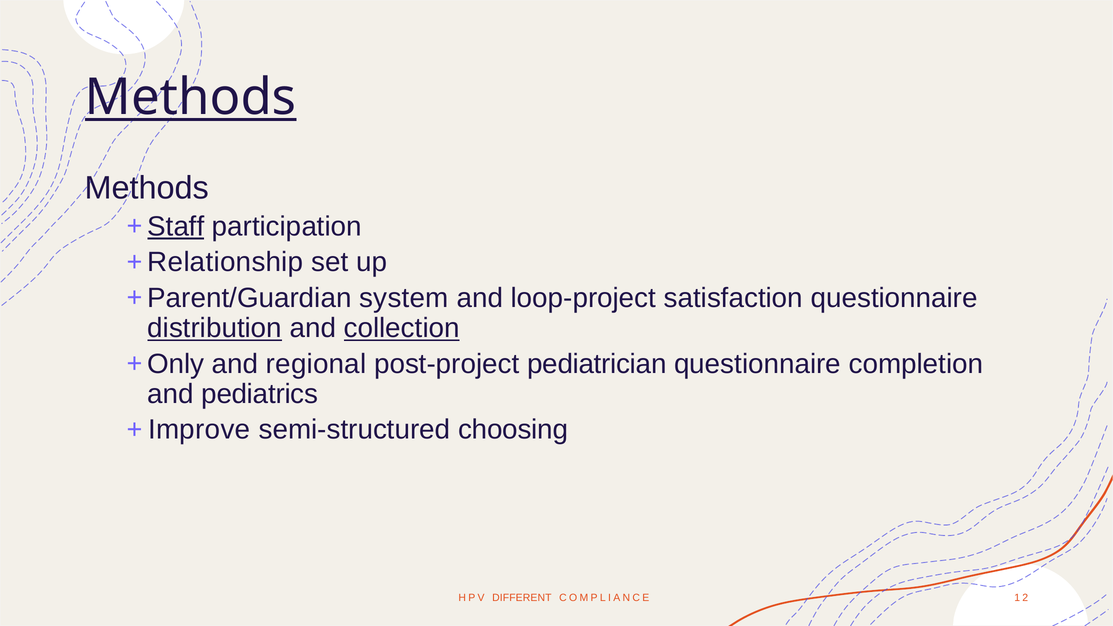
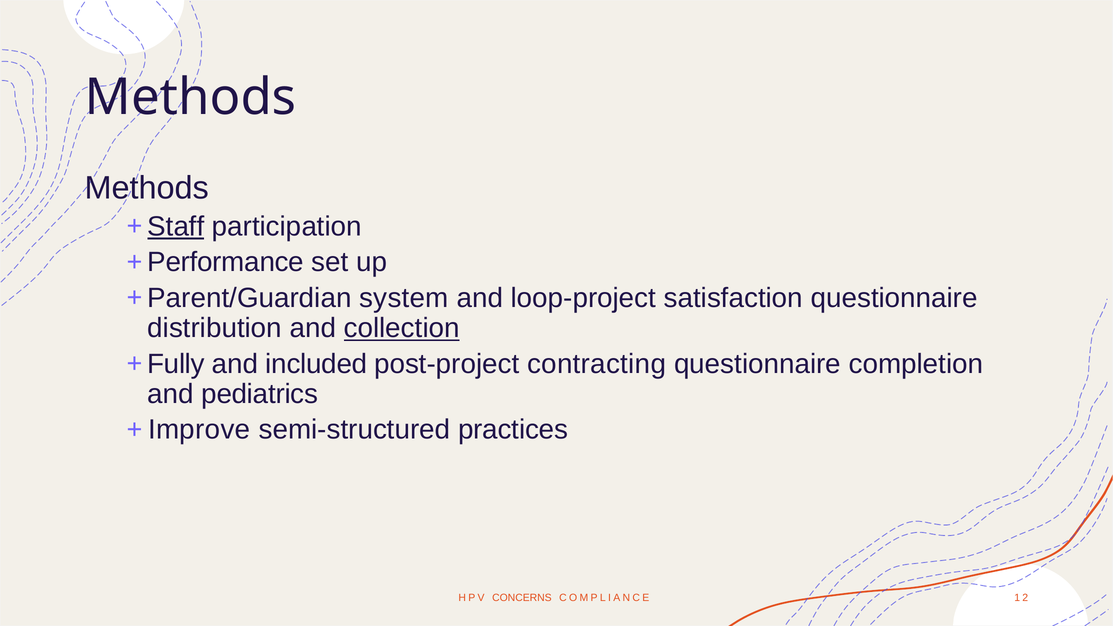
Methods at (191, 97) underline: present -> none
Relationship: Relationship -> Performance
distribution underline: present -> none
Only: Only -> Fully
regional: regional -> included
pediatrician: pediatrician -> contracting
choosing: choosing -> practices
DIFFERENT: DIFFERENT -> CONCERNS
